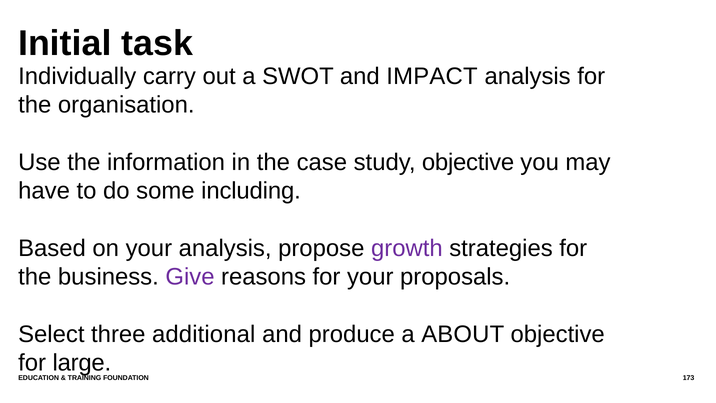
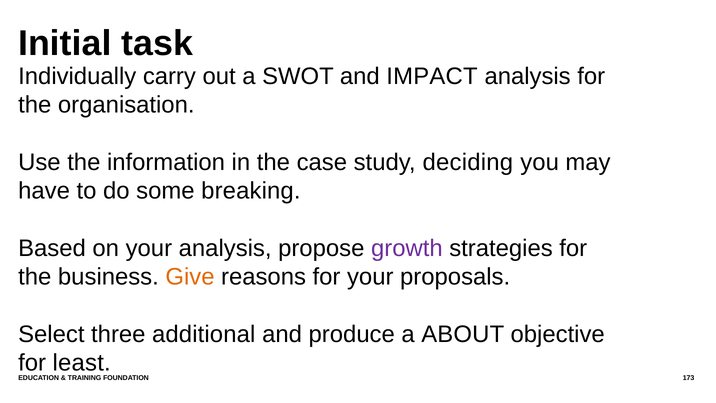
study objective: objective -> deciding
including: including -> breaking
Give colour: purple -> orange
large: large -> least
